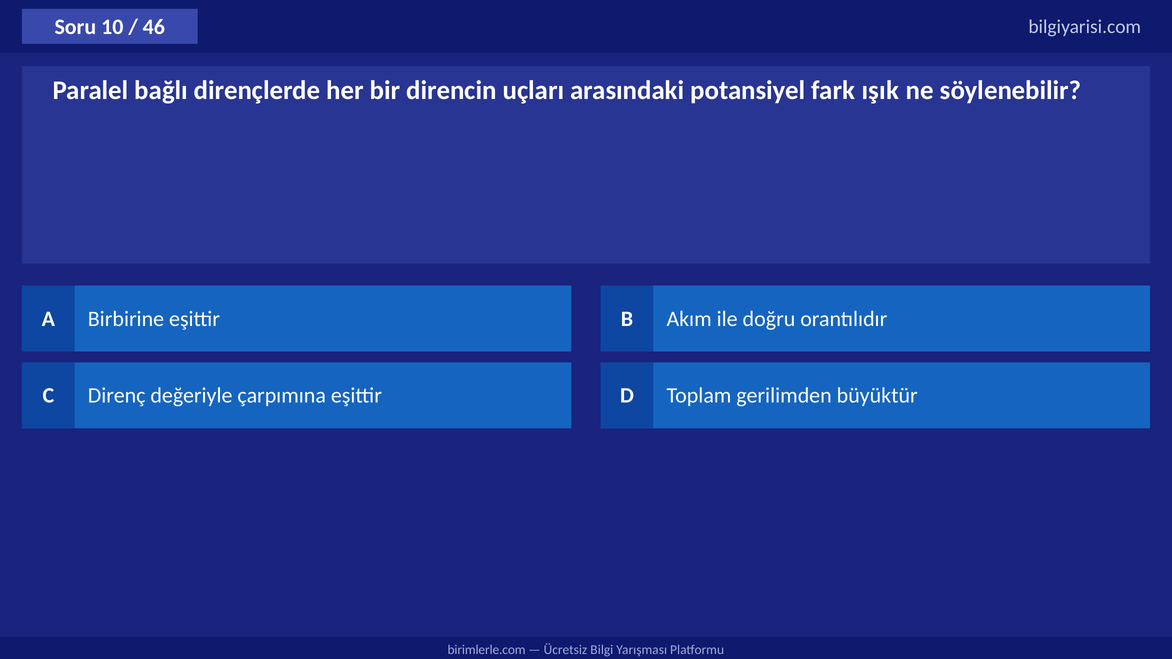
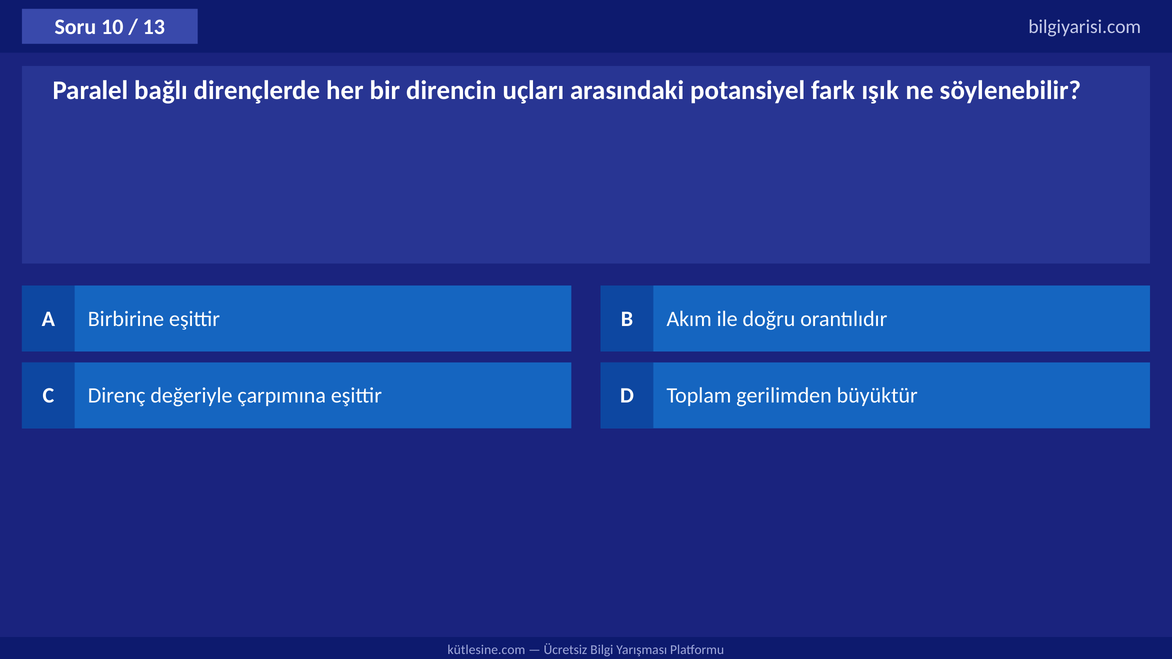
46: 46 -> 13
birimlerle.com: birimlerle.com -> kütlesine.com
